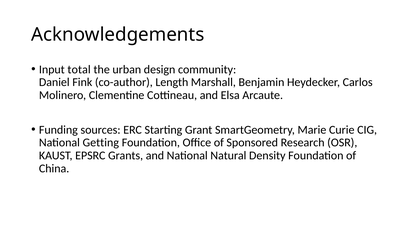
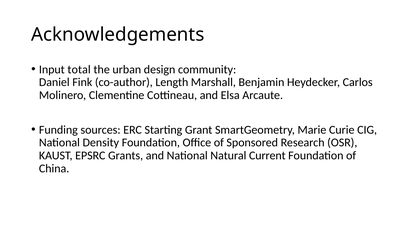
Getting: Getting -> Density
Density: Density -> Current
